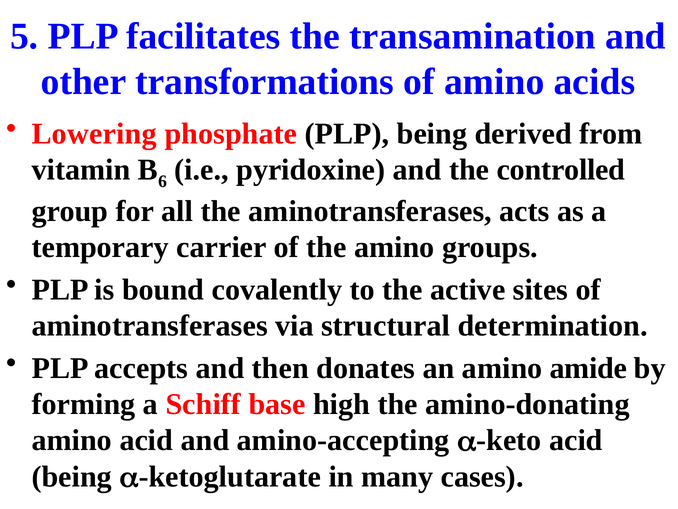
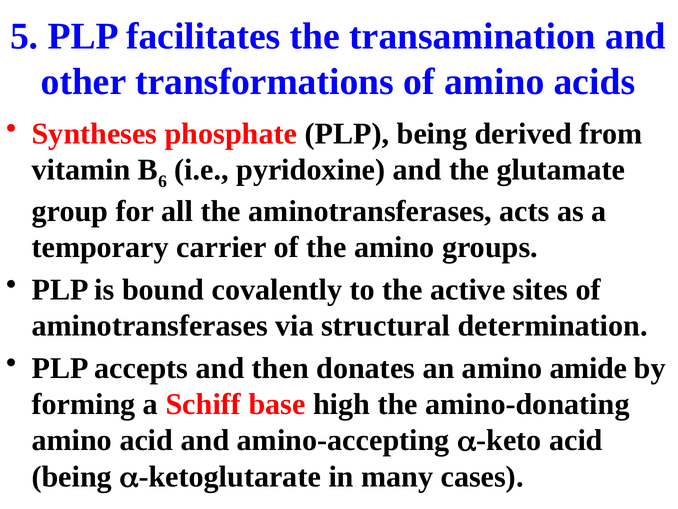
Lowering: Lowering -> Syntheses
controlled: controlled -> glutamate
